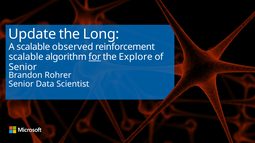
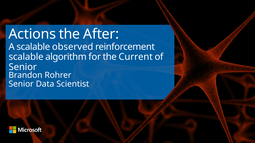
Update: Update -> Actions
Long: Long -> After
for underline: present -> none
Explore: Explore -> Current
